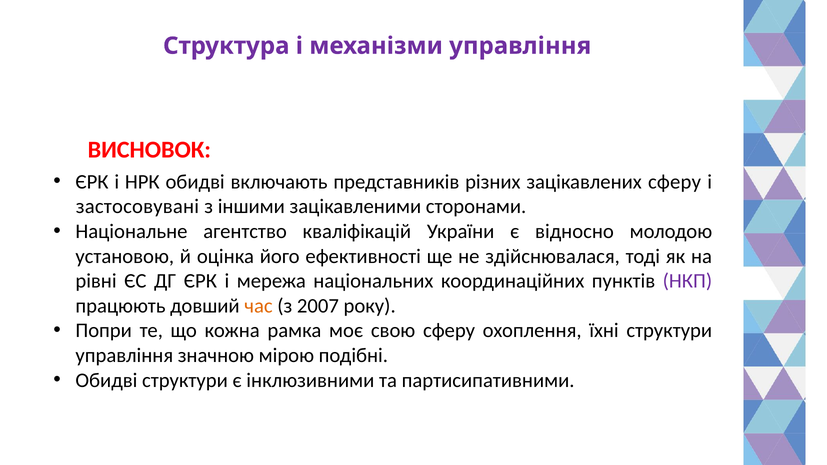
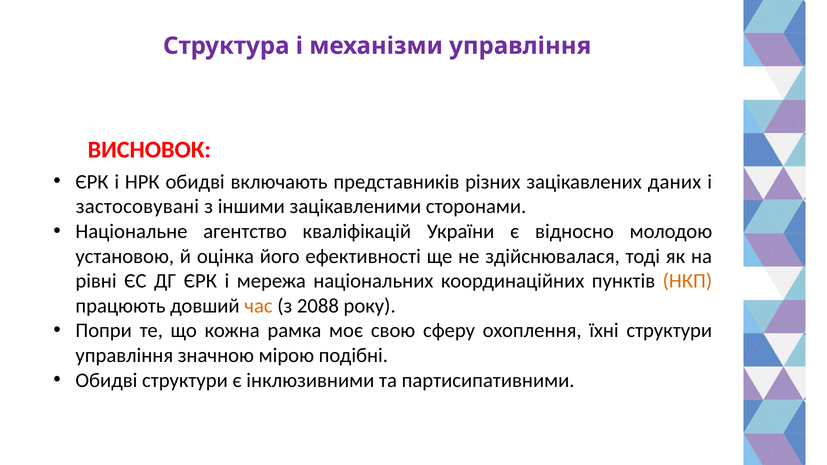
зацікавлених сферу: сферу -> даних
НКП colour: purple -> orange
2007: 2007 -> 2088
